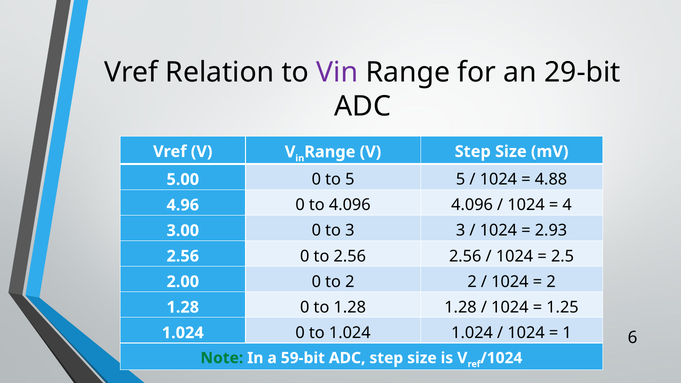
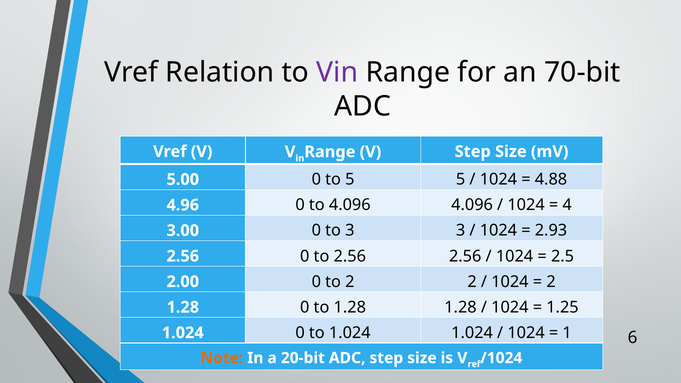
29-bit: 29-bit -> 70-bit
Note colour: green -> orange
59-bit: 59-bit -> 20-bit
